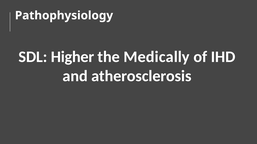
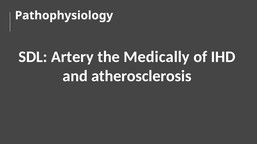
Higher: Higher -> Artery
